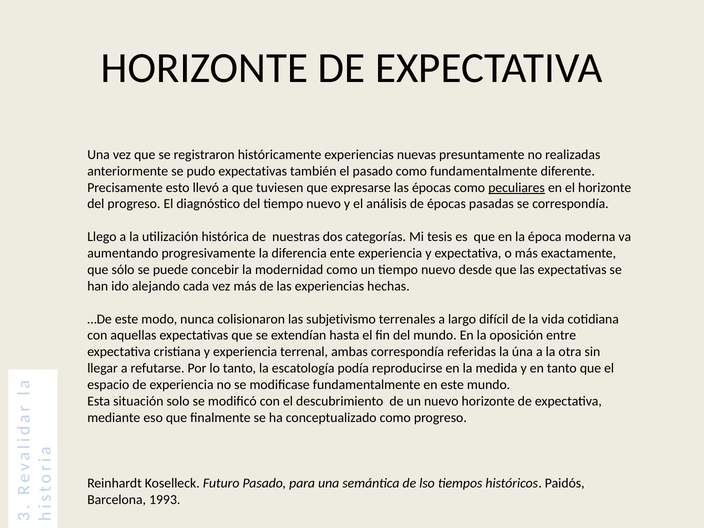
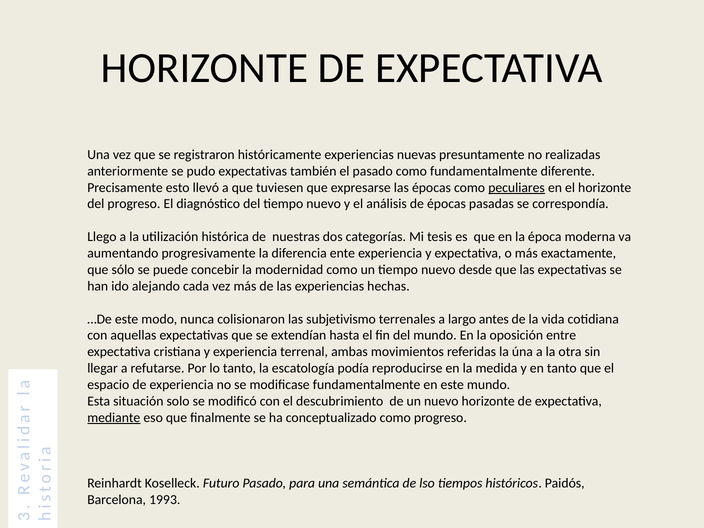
difícil: difícil -> antes
ambas correspondía: correspondía -> movimientos
mediante underline: none -> present
